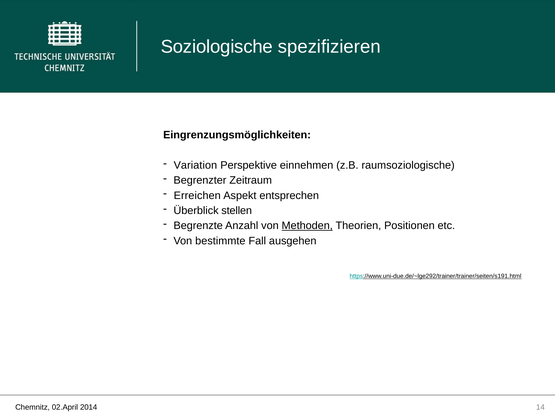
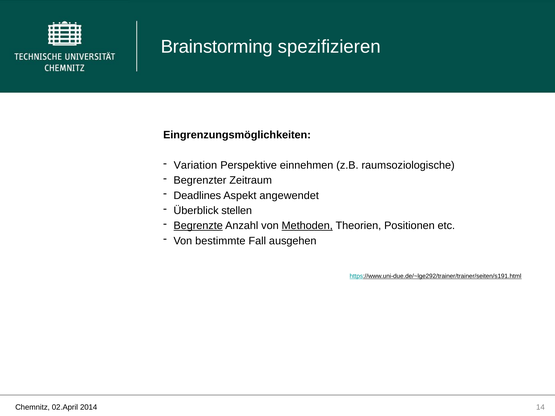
Soziologische: Soziologische -> Brainstorming
Erreichen: Erreichen -> Deadlines
entsprechen: entsprechen -> angewendet
Begrenzte underline: none -> present
